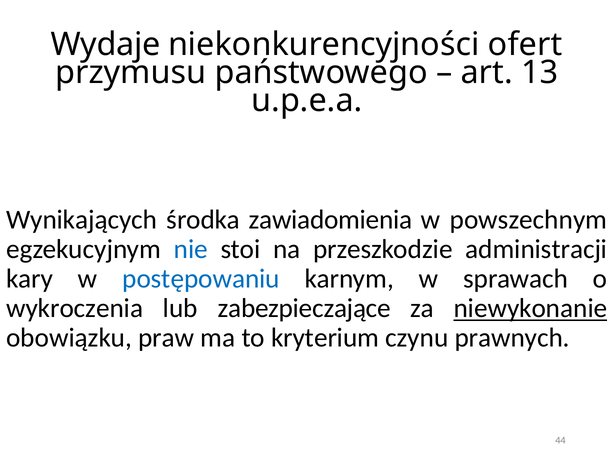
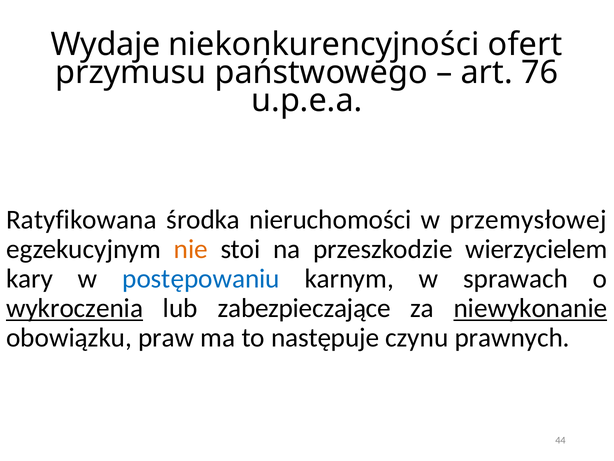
13: 13 -> 76
Wynikających: Wynikających -> Ratyfikowana
zawiadomienia: zawiadomienia -> nieruchomości
powszechnym: powszechnym -> przemysłowej
nie colour: blue -> orange
administracji: administracji -> wierzycielem
wykroczenia underline: none -> present
kryterium: kryterium -> następuje
